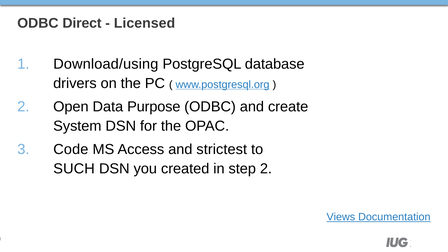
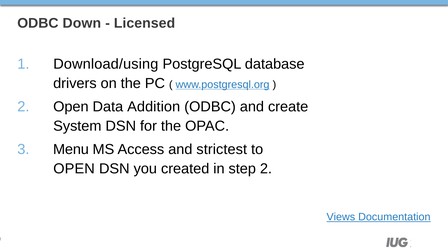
Direct: Direct -> Down
Purpose: Purpose -> Addition
Code: Code -> Menu
SUCH at (74, 169): SUCH -> OPEN
